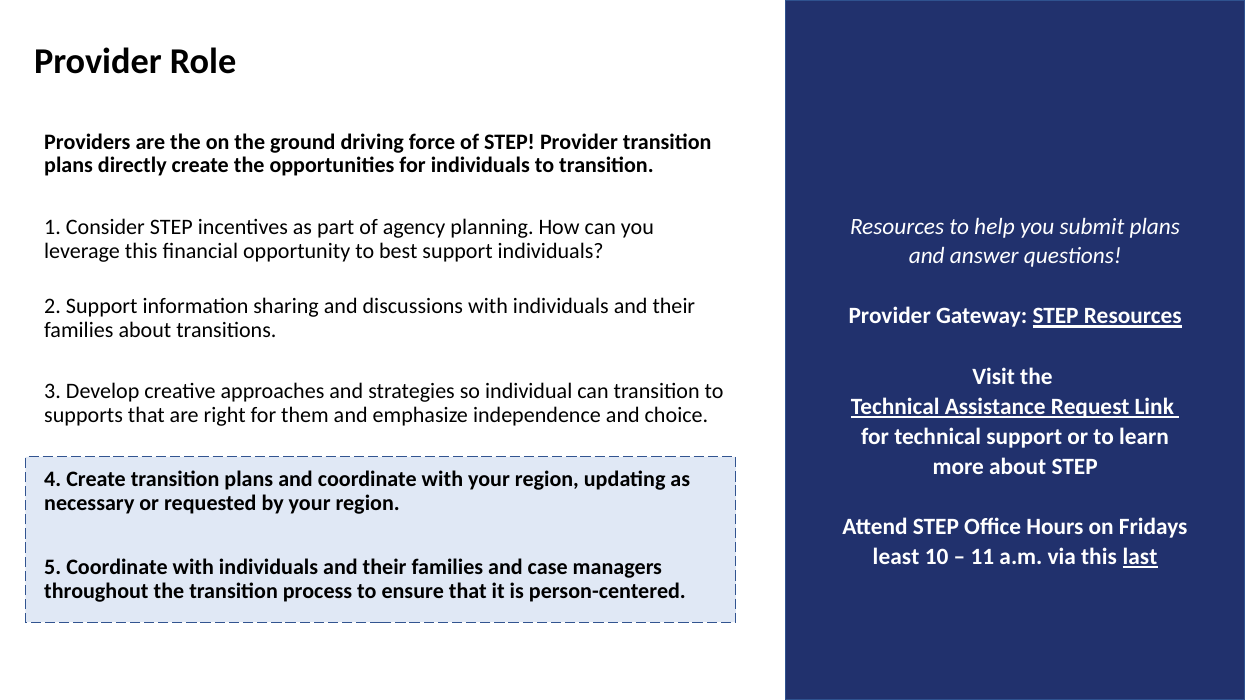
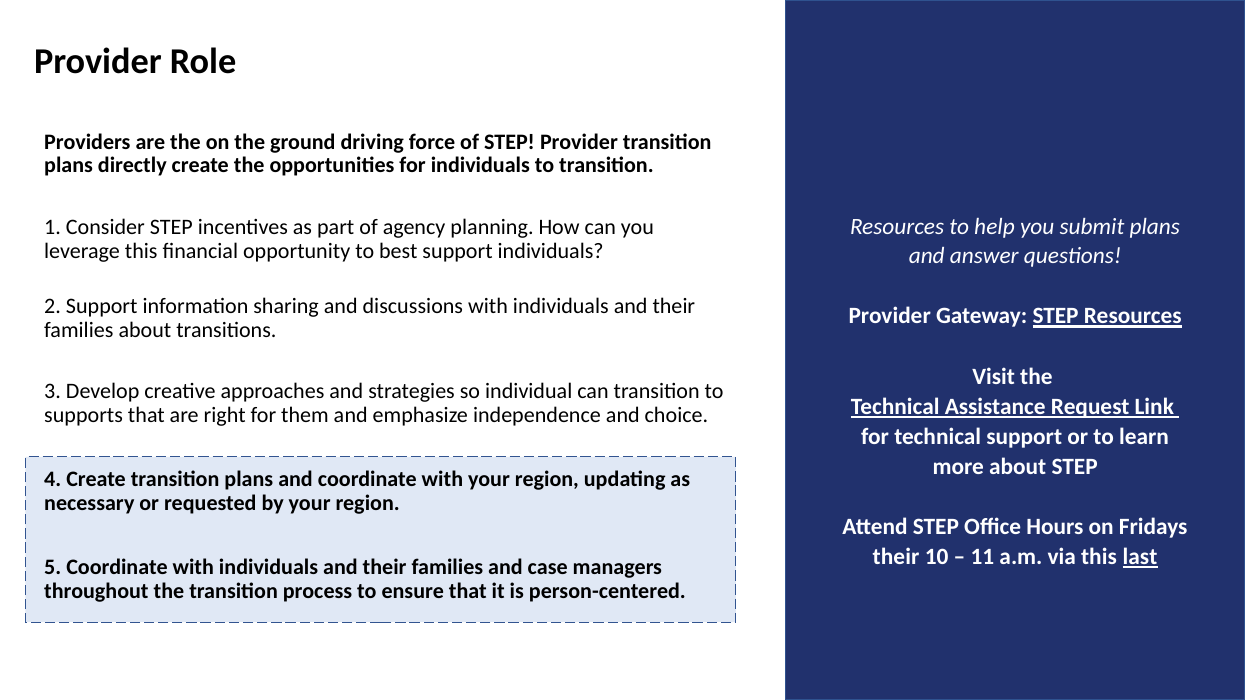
least at (896, 557): least -> their
